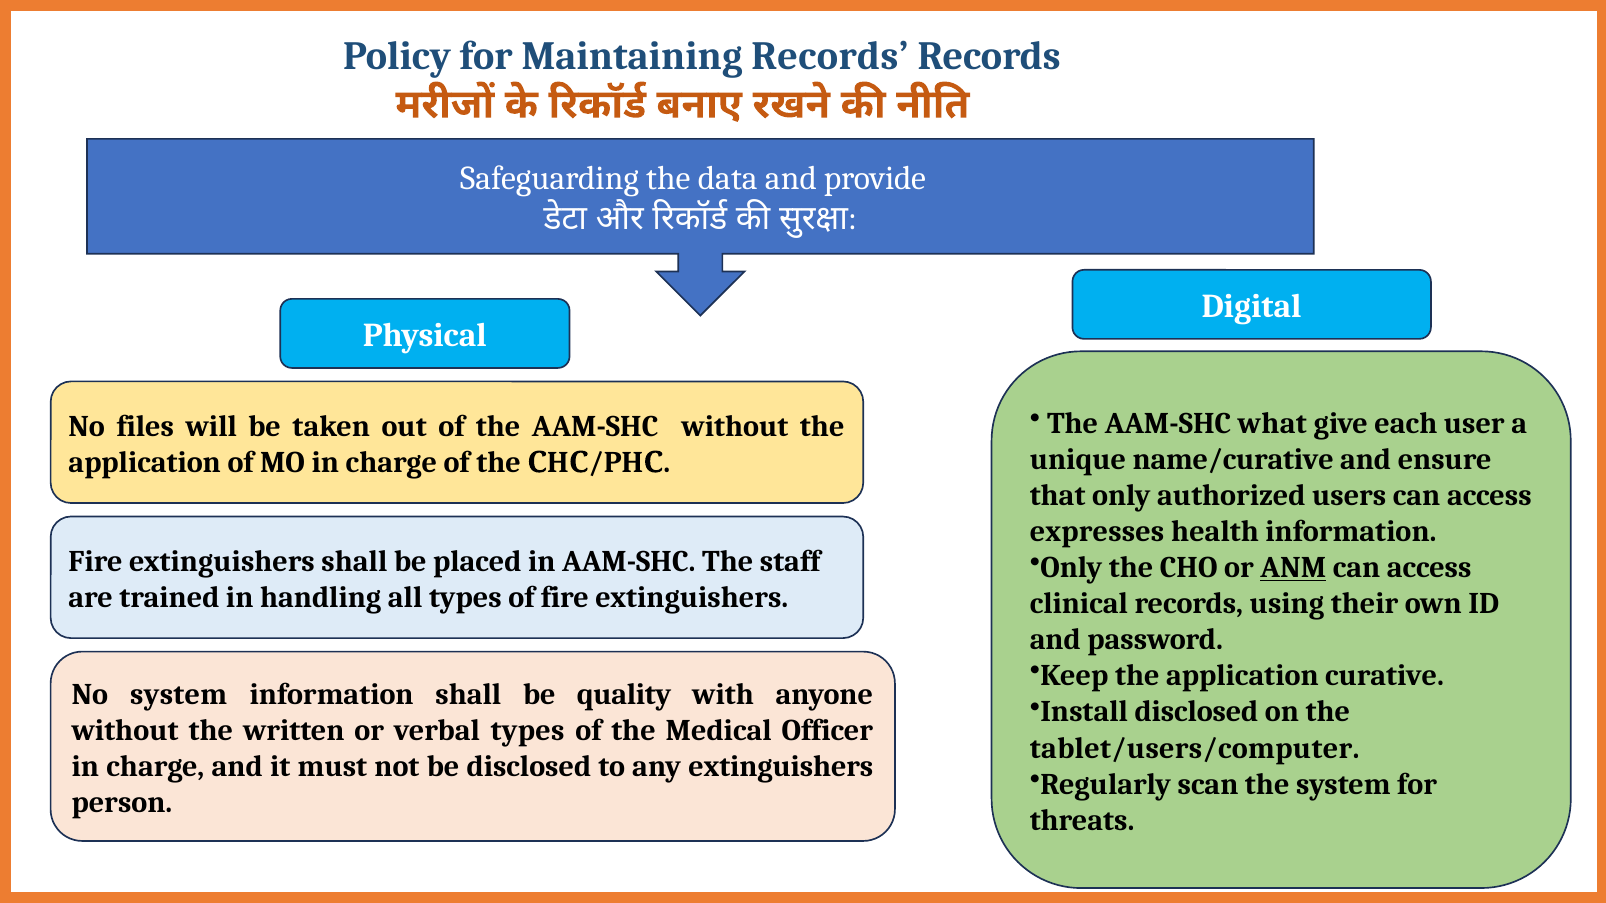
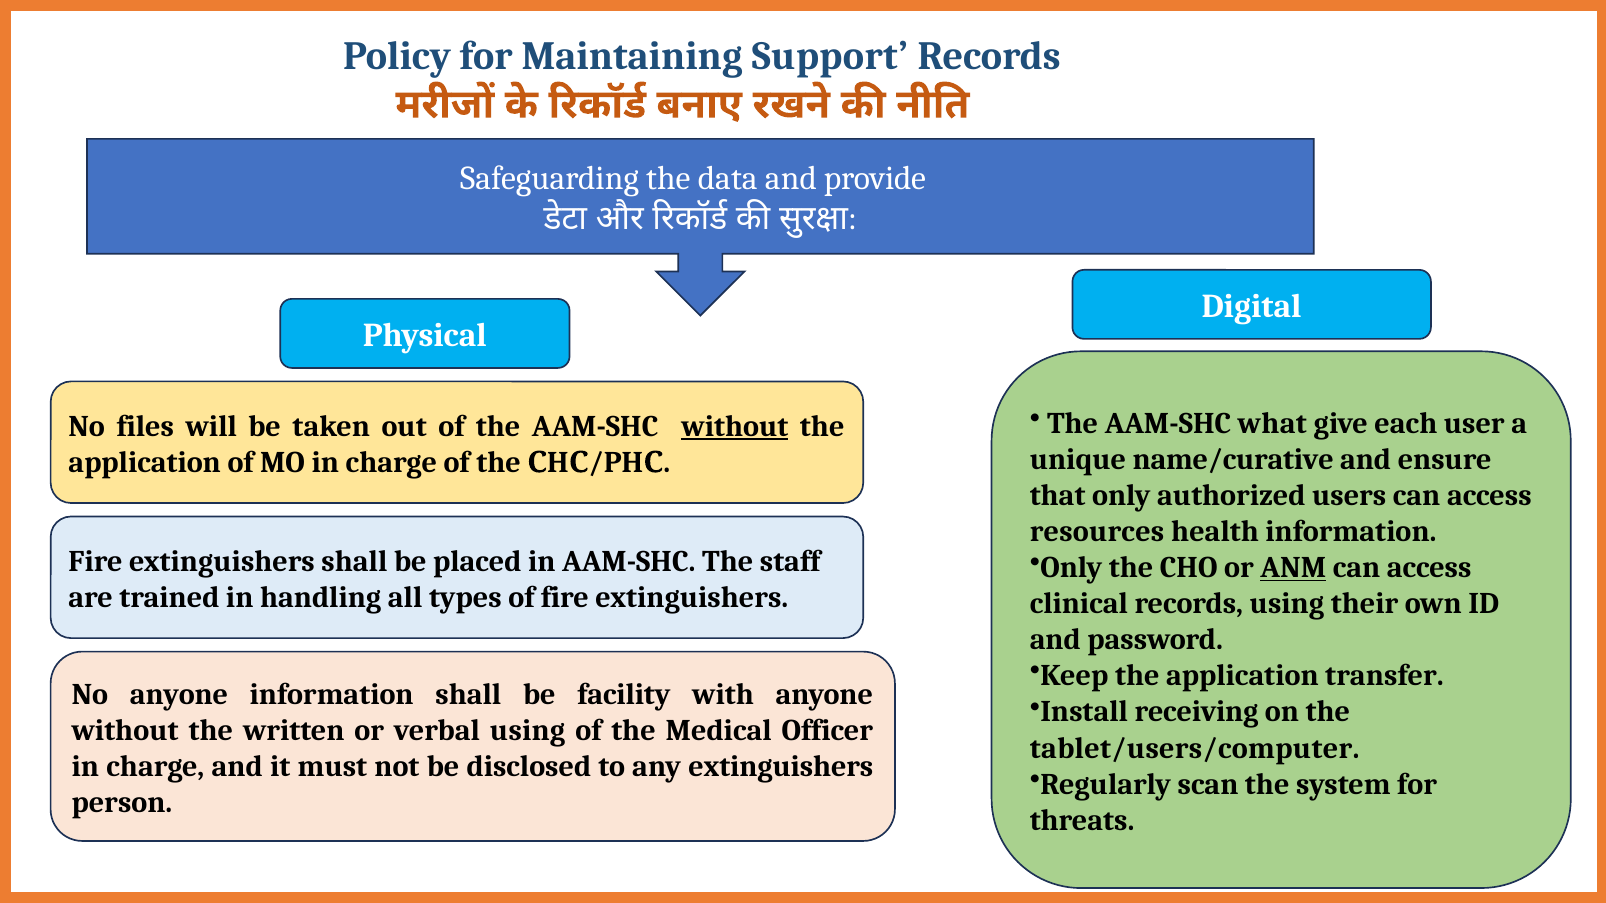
Maintaining Records: Records -> Support
without at (735, 426) underline: none -> present
expresses: expresses -> resources
curative: curative -> transfer
No system: system -> anyone
quality: quality -> facility
Install disclosed: disclosed -> receiving
verbal types: types -> using
